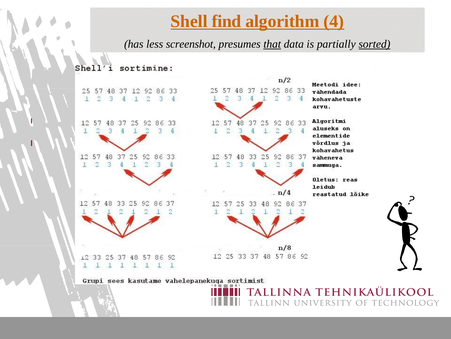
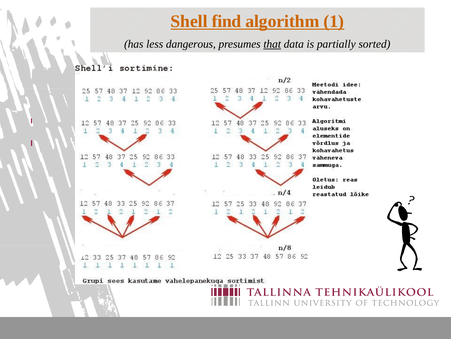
4: 4 -> 1
screenshot: screenshot -> dangerous
sorted underline: present -> none
